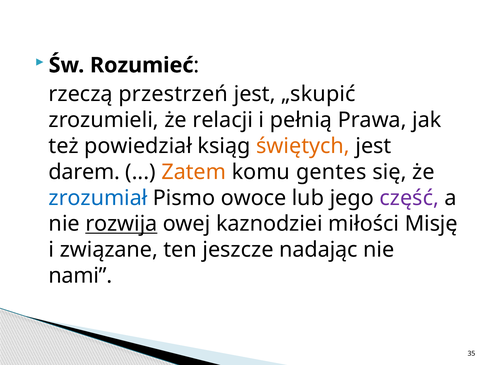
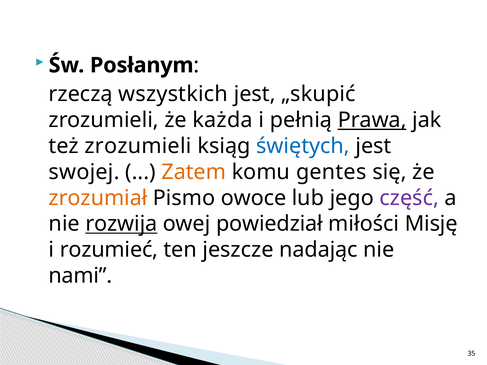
Rozumieć: Rozumieć -> Posłanym
przestrzeń: przestrzeń -> wszystkich
relacji: relacji -> każda
Prawa underline: none -> present
też powiedział: powiedział -> zrozumieli
świętych colour: orange -> blue
darem: darem -> swojej
zrozumiał colour: blue -> orange
kaznodziei: kaznodziei -> powiedział
związane: związane -> rozumieć
